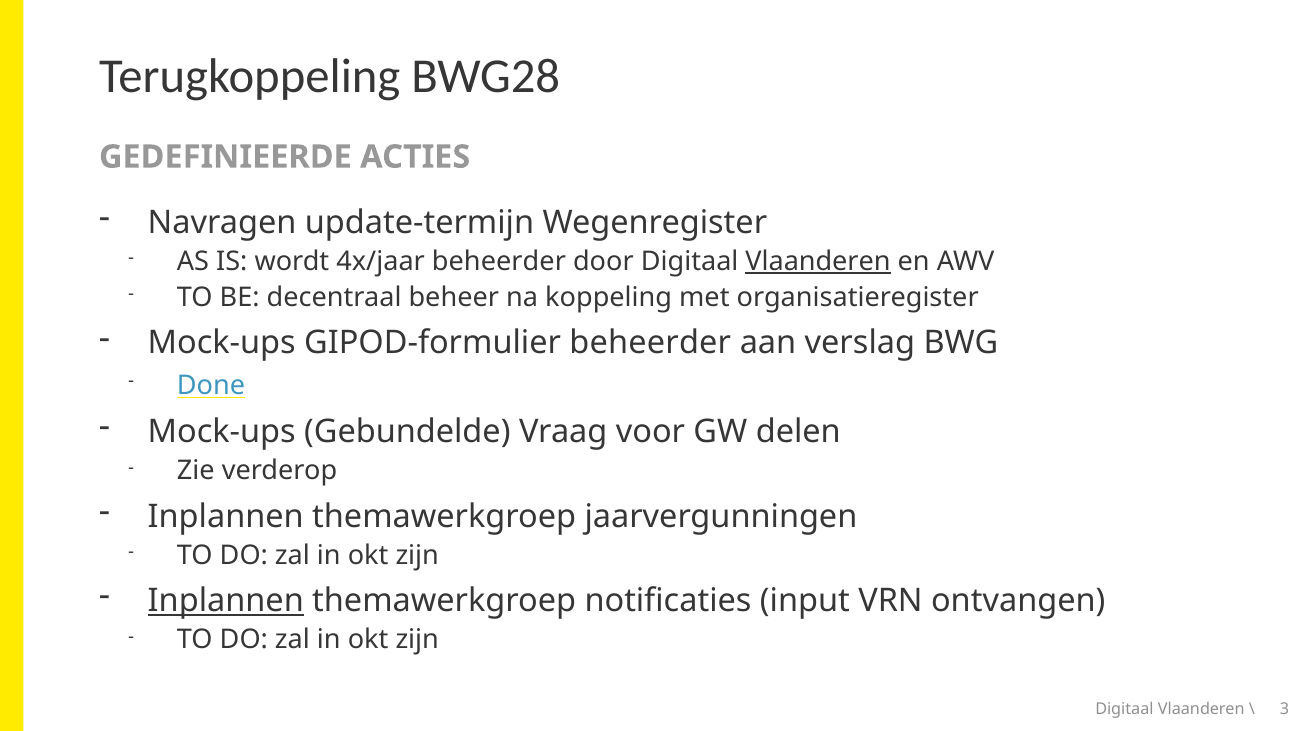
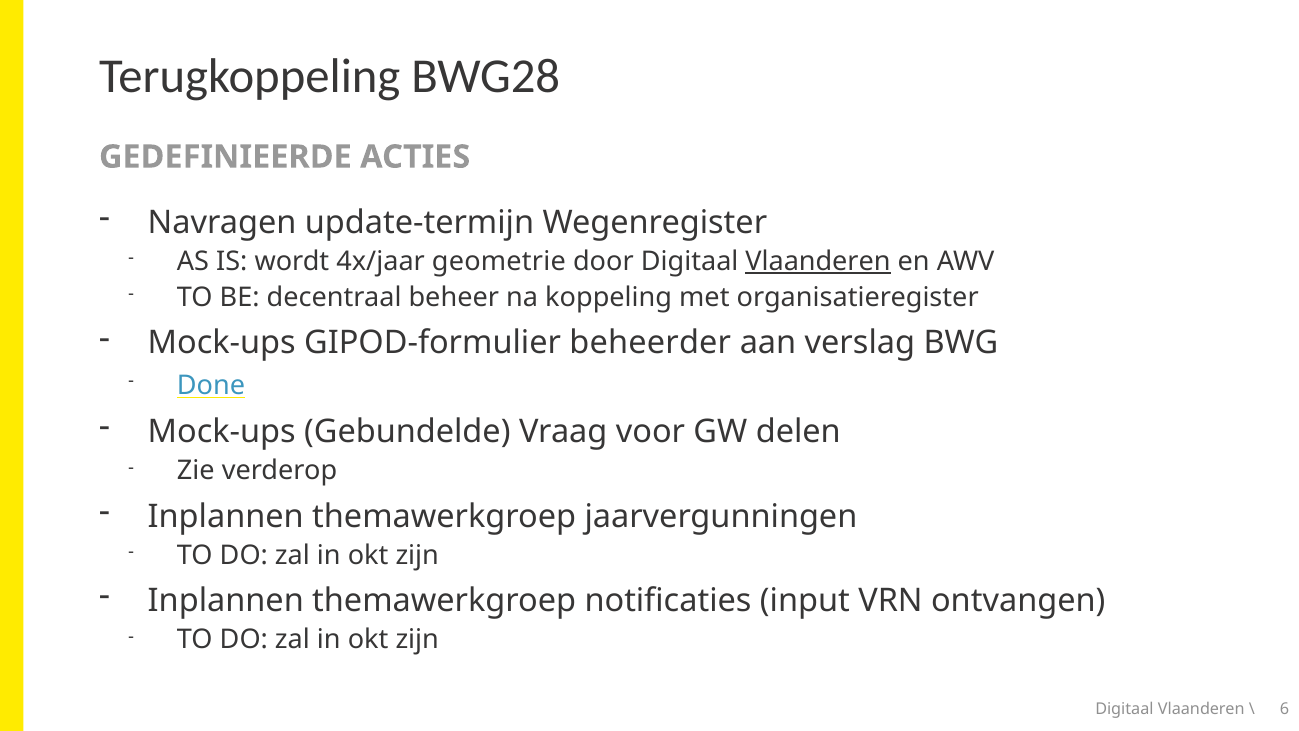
4x/jaar beheerder: beheerder -> geometrie
Inplannen at (226, 601) underline: present -> none
3: 3 -> 6
